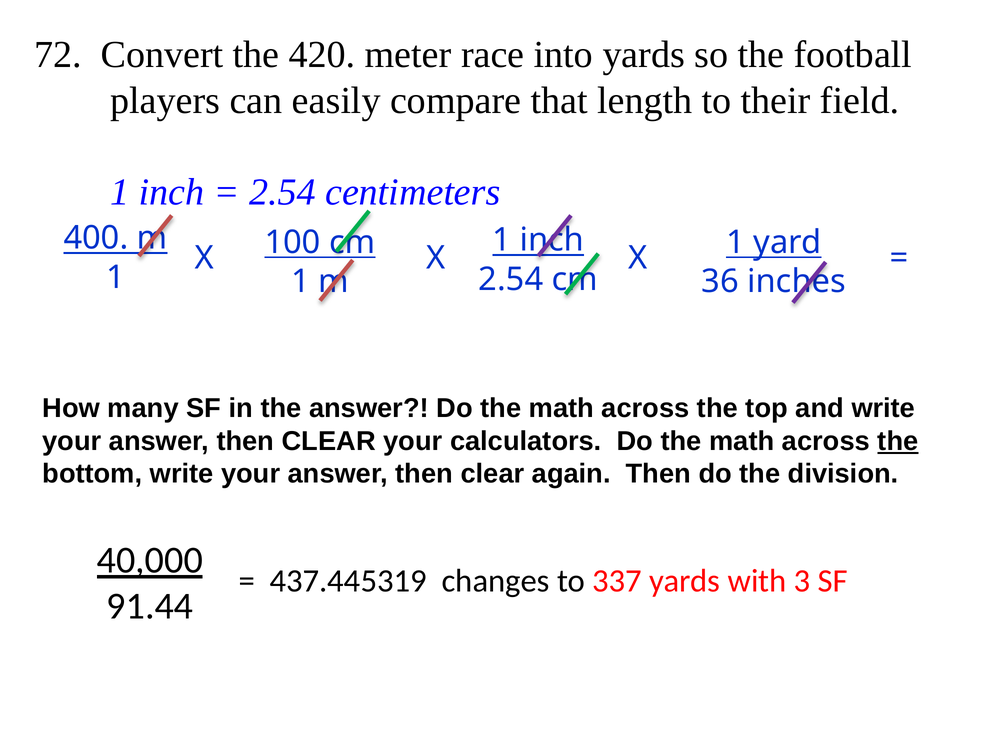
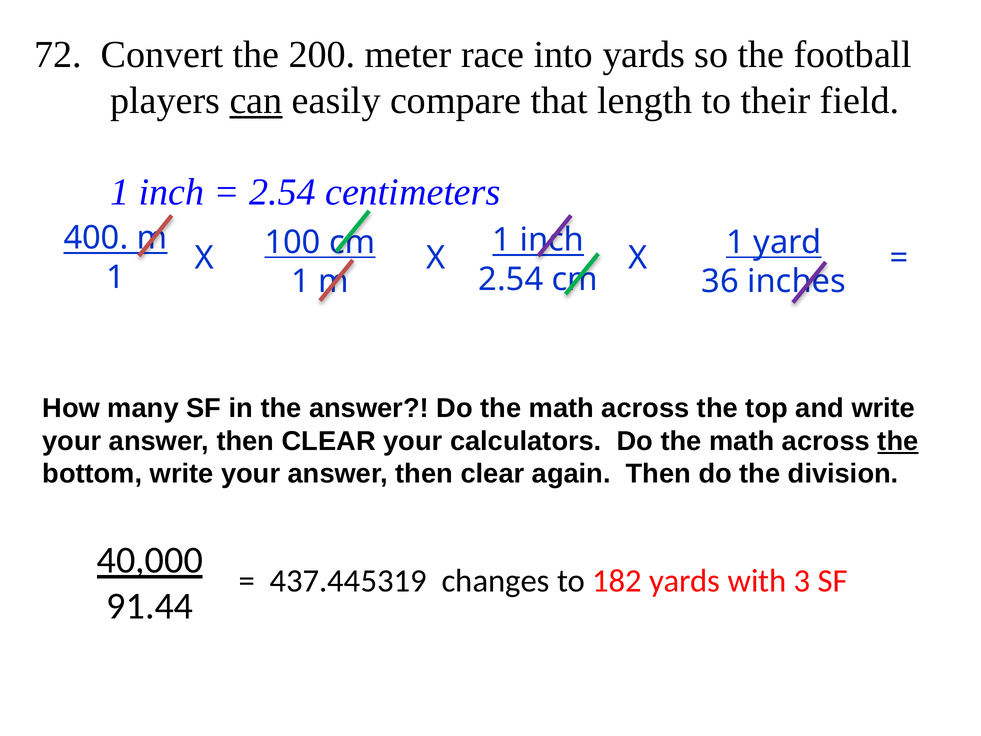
420: 420 -> 200
can underline: none -> present
337: 337 -> 182
